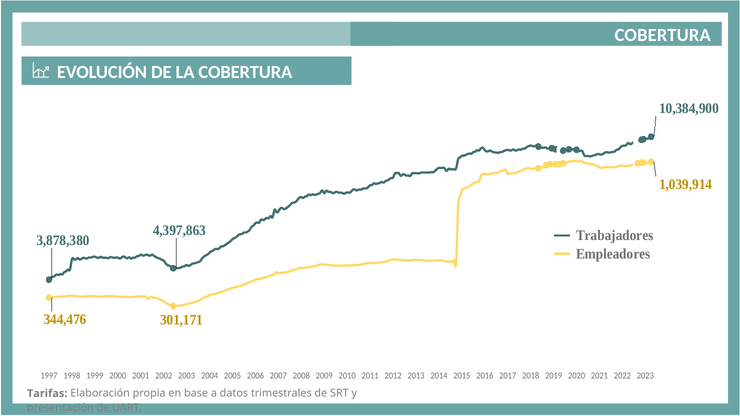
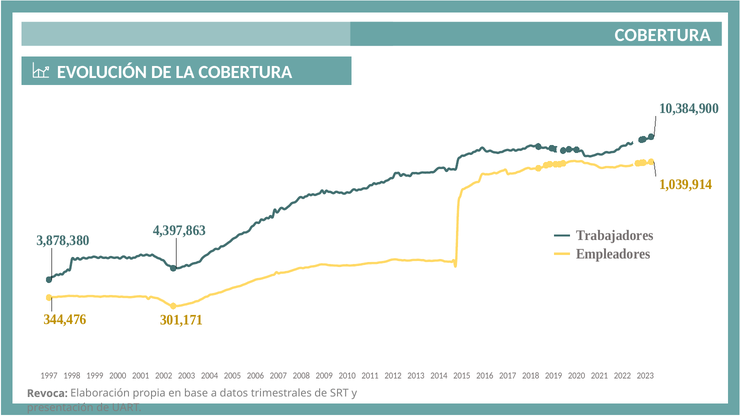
Tarifas: Tarifas -> Revoca
